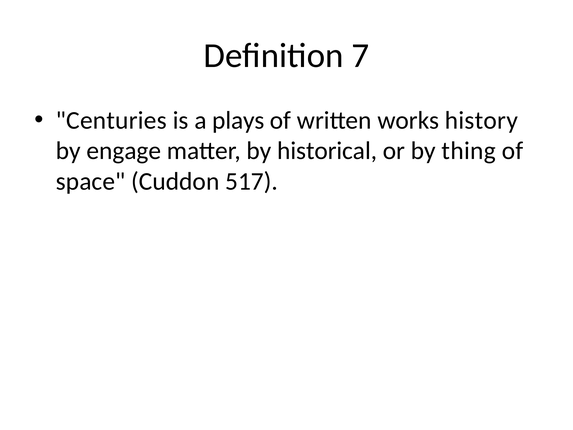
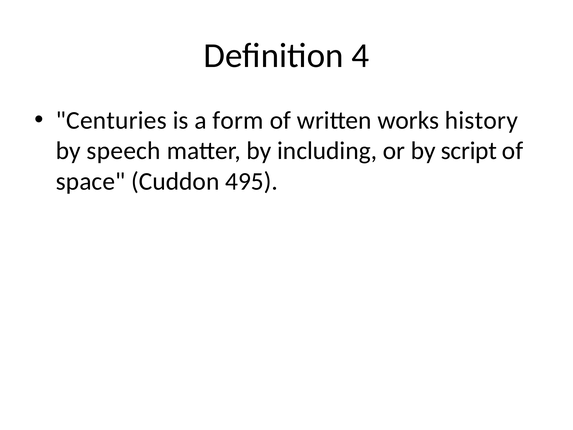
7: 7 -> 4
plays: plays -> form
engage: engage -> speech
historical: historical -> including
thing: thing -> script
517: 517 -> 495
